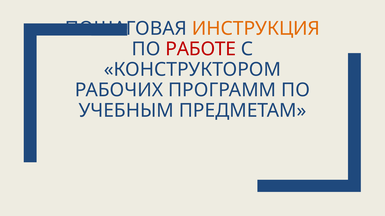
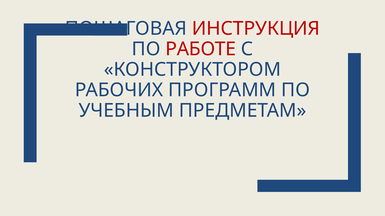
ИНСТРУКЦИЯ colour: orange -> red
